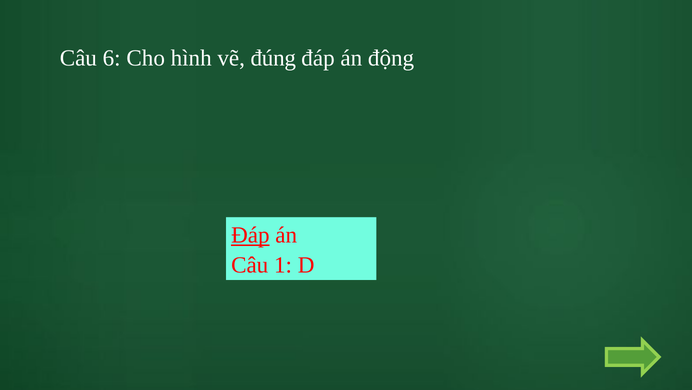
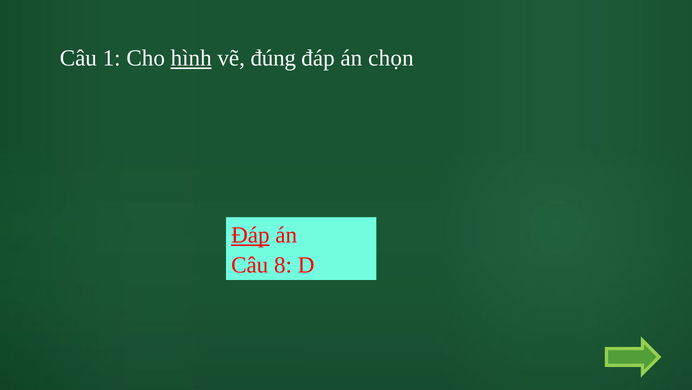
6: 6 -> 1
hình underline: none -> present
động: động -> chọn
1: 1 -> 8
